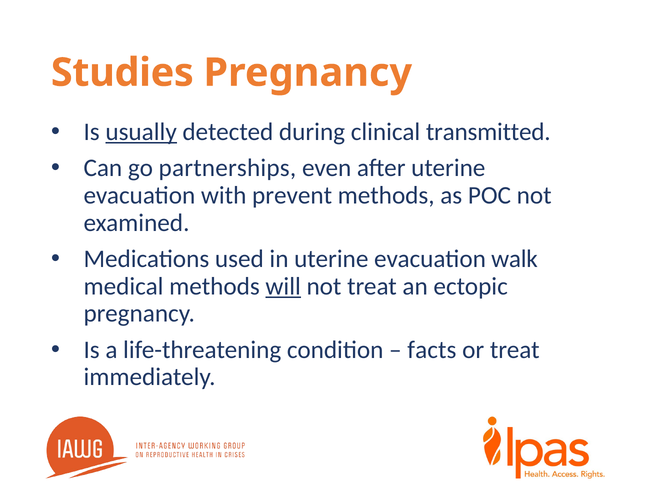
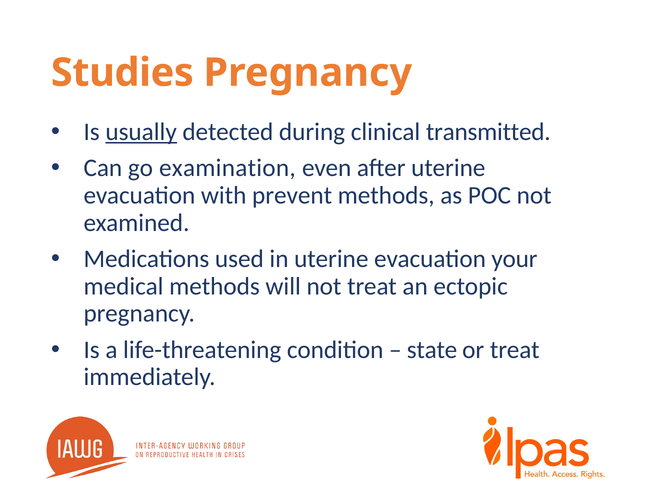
partnerships: partnerships -> examination
walk: walk -> your
will underline: present -> none
facts: facts -> state
